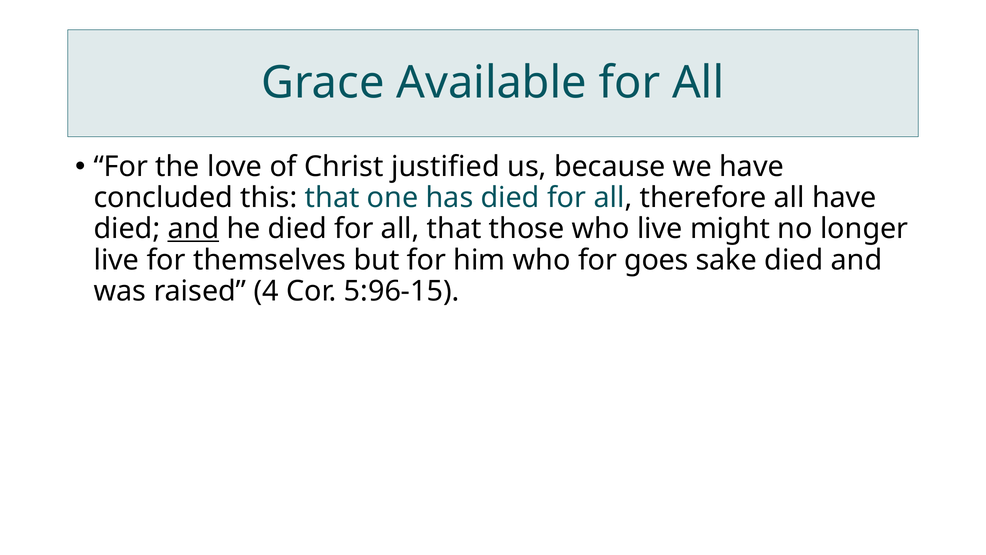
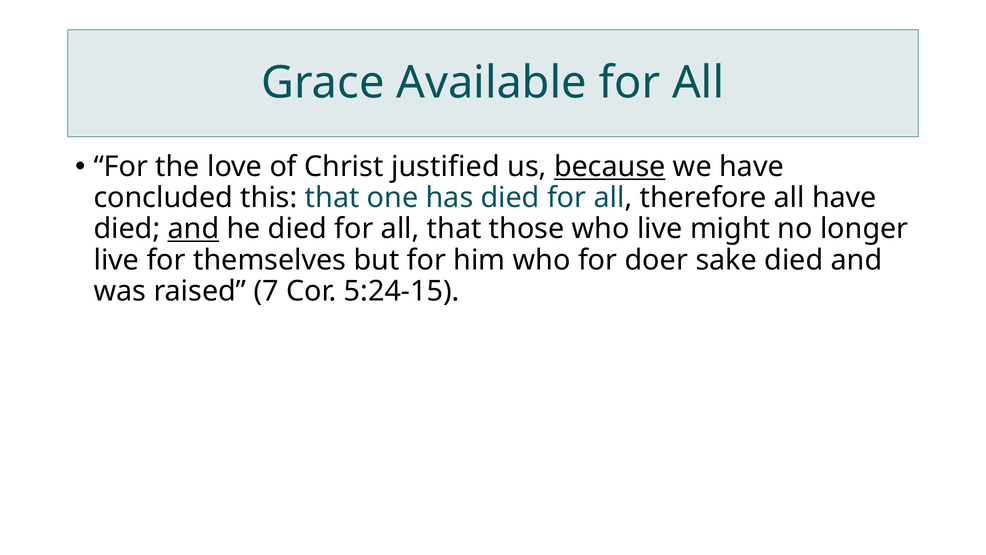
because underline: none -> present
goes: goes -> doer
4: 4 -> 7
5:96-15: 5:96-15 -> 5:24-15
